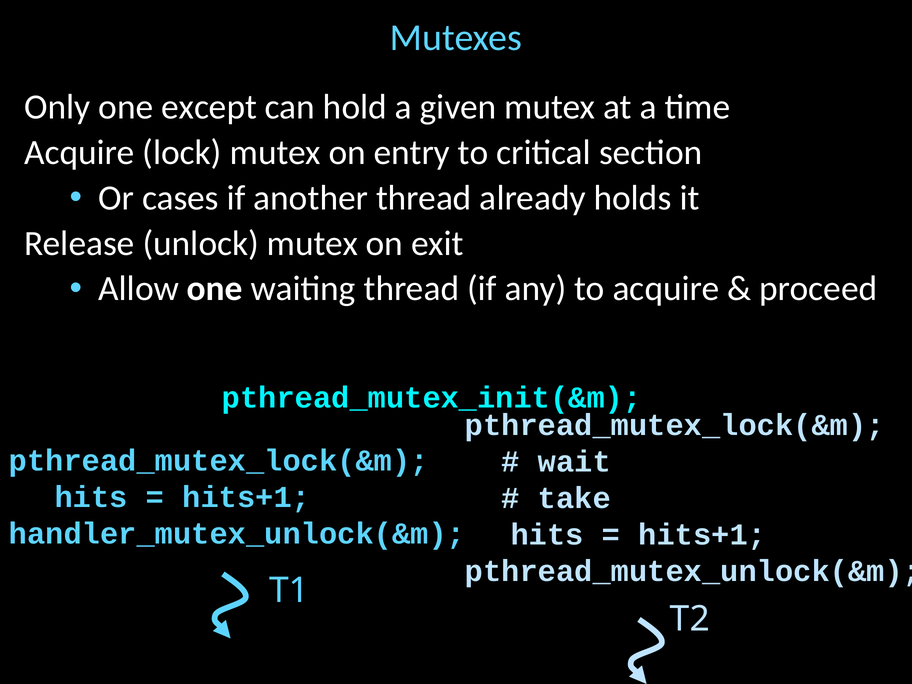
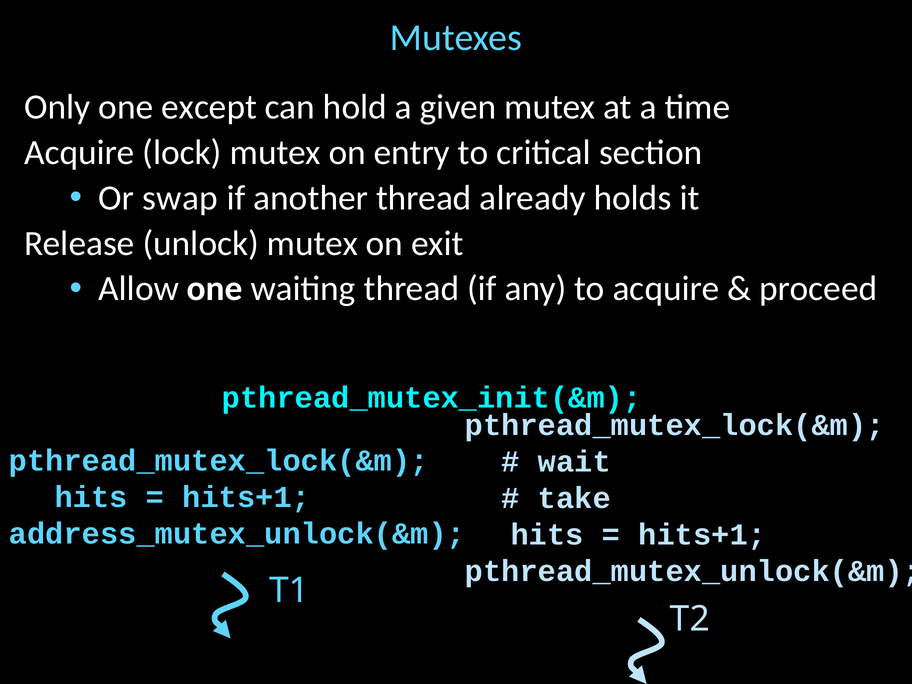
cases: cases -> swap
handler_mutex_unlock(&m: handler_mutex_unlock(&m -> address_mutex_unlock(&m
